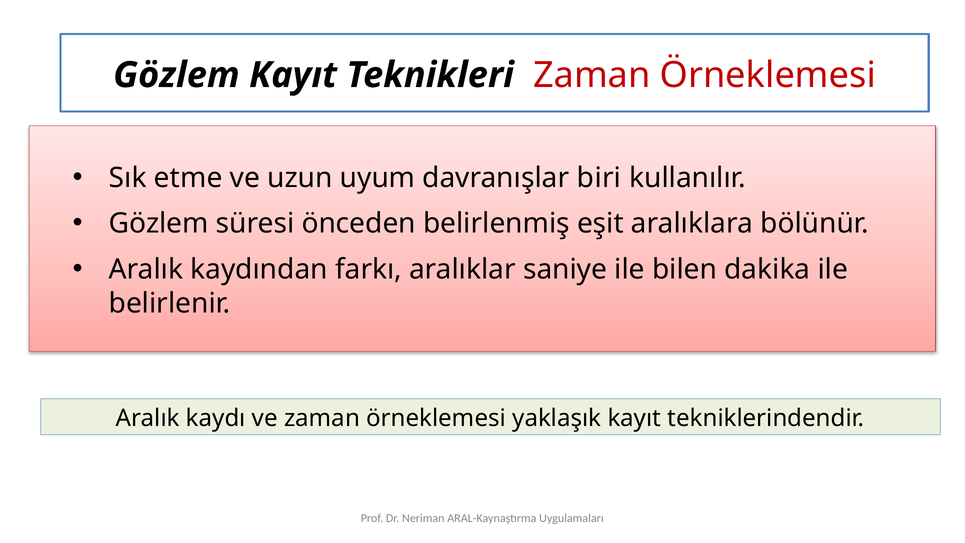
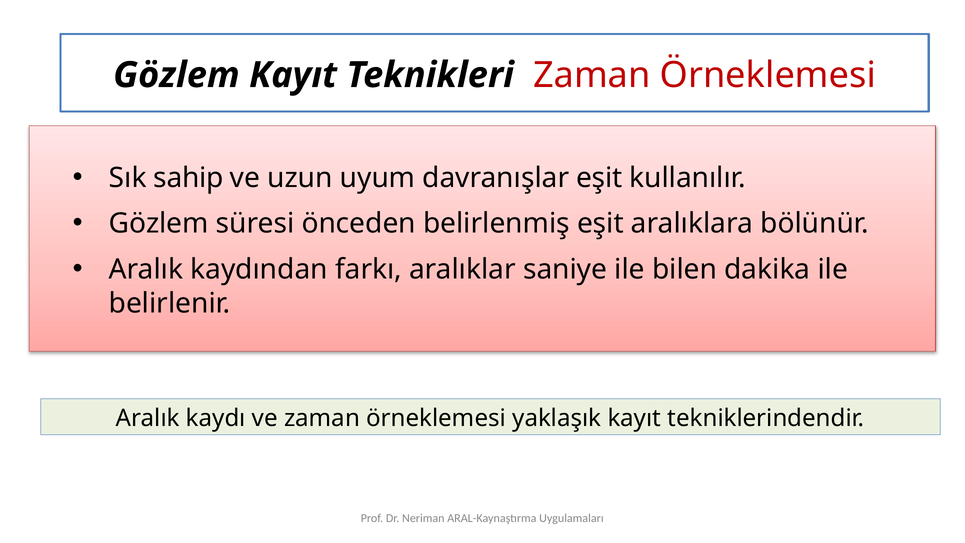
etme: etme -> sahip
davranışlar biri: biri -> eşit
